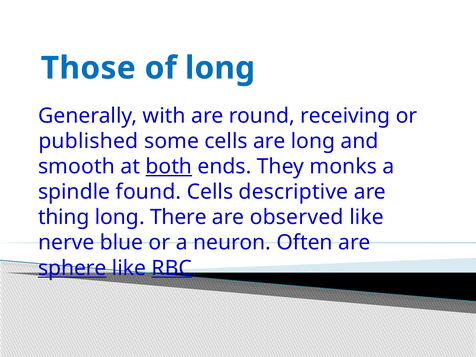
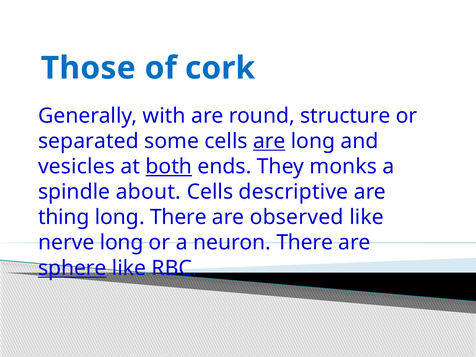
of long: long -> cork
receiving: receiving -> structure
published: published -> separated
are at (269, 141) underline: none -> present
smooth: smooth -> vesicles
found: found -> about
nerve blue: blue -> long
neuron Often: Often -> There
RBC underline: present -> none
